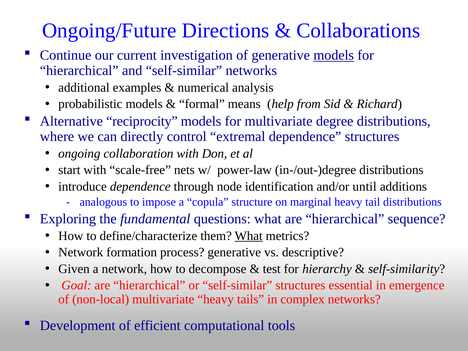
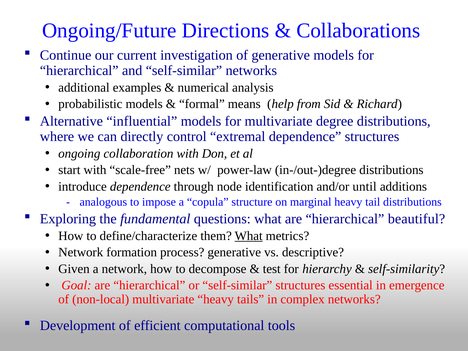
models at (334, 55) underline: present -> none
reciprocity: reciprocity -> influential
sequence: sequence -> beautiful
